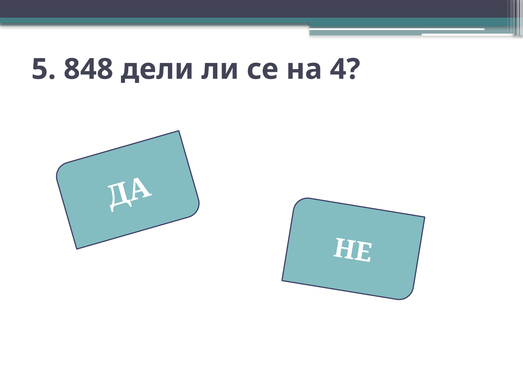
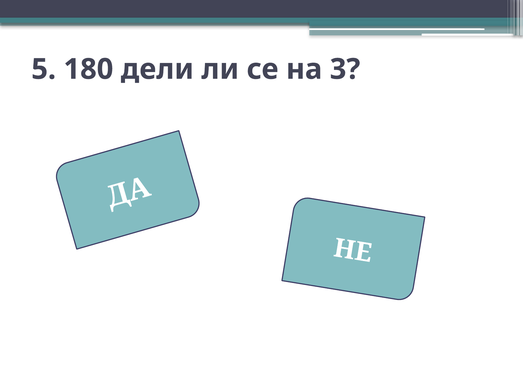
848: 848 -> 180
4: 4 -> 3
